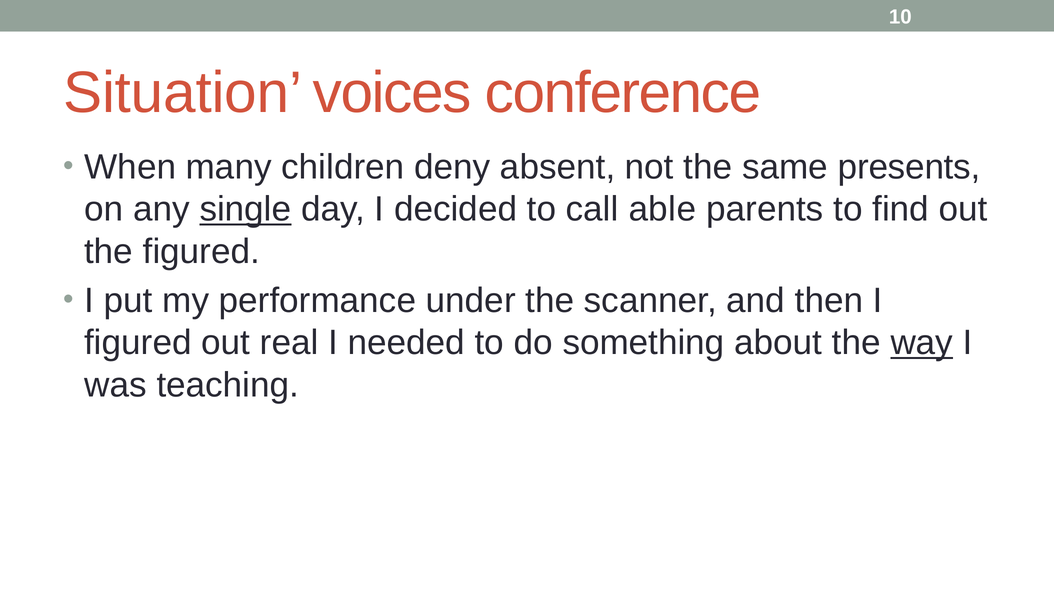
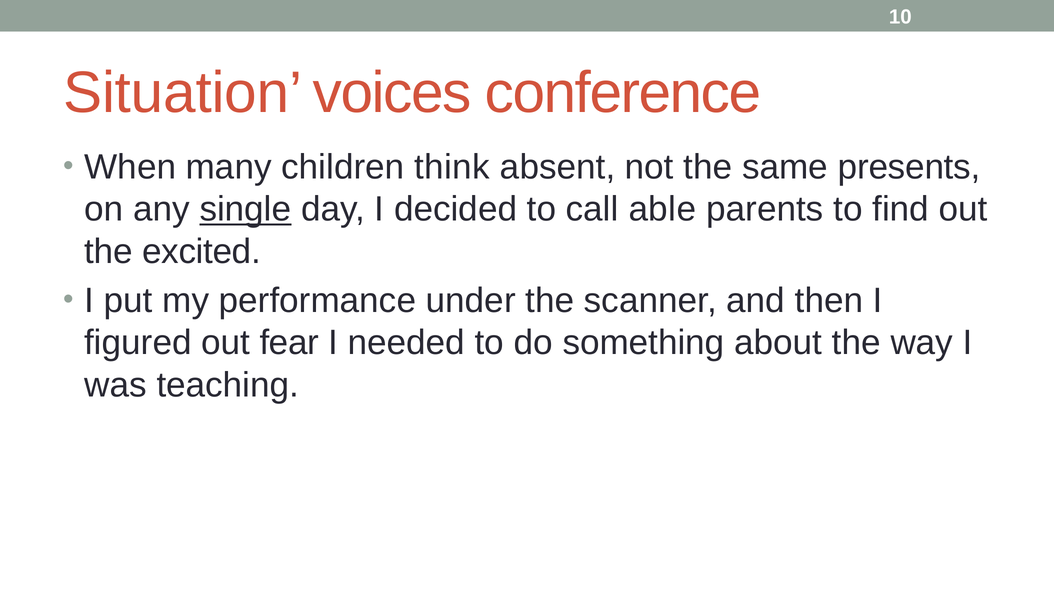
deny: deny -> think
the figured: figured -> excited
real: real -> fear
way underline: present -> none
